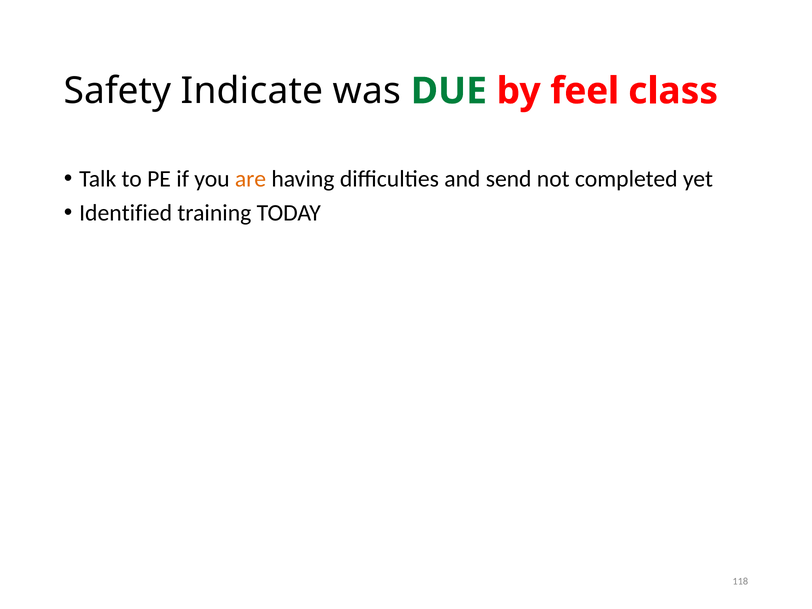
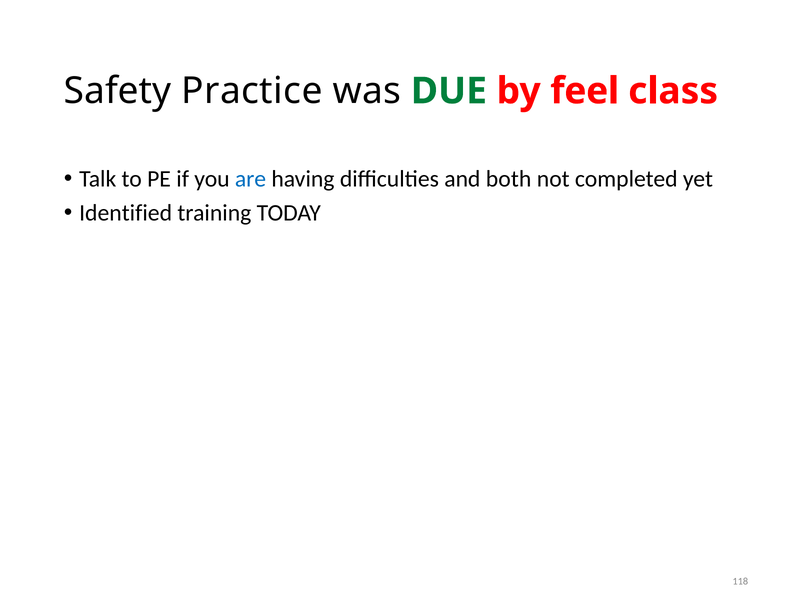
Indicate: Indicate -> Practice
are colour: orange -> blue
send: send -> both
